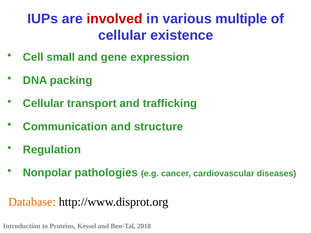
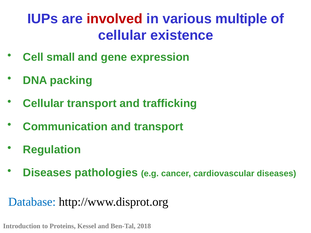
and structure: structure -> transport
Nonpolar at (47, 173): Nonpolar -> Diseases
Database colour: orange -> blue
